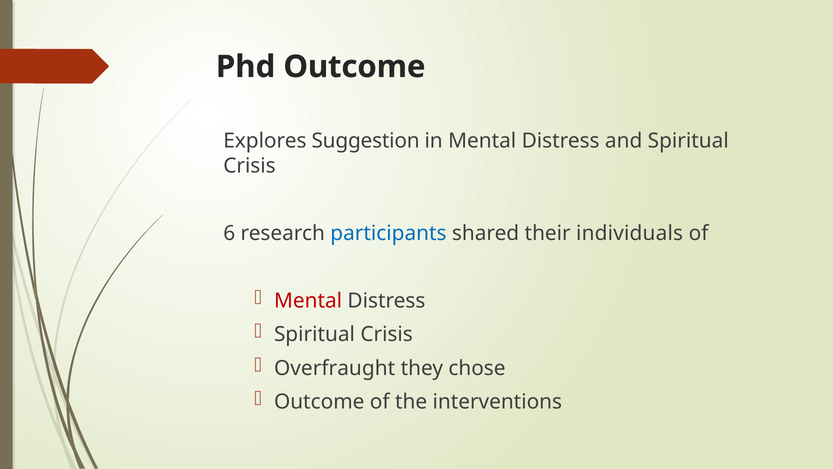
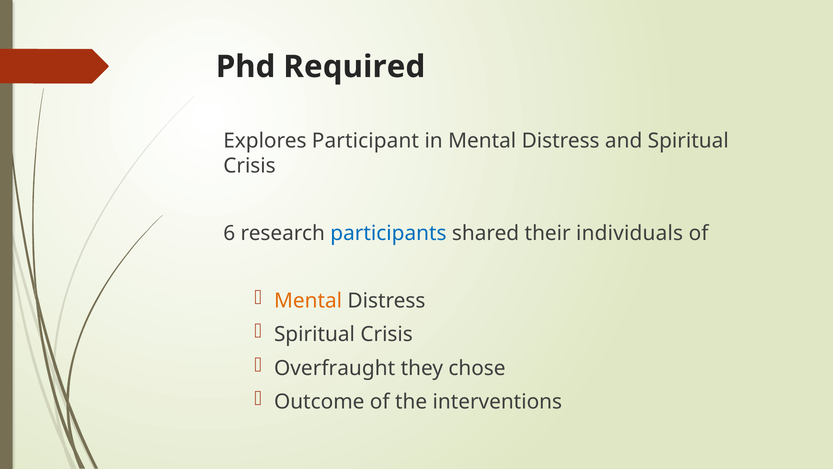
Phd Outcome: Outcome -> Required
Suggestion: Suggestion -> Participant
Mental at (308, 300) colour: red -> orange
